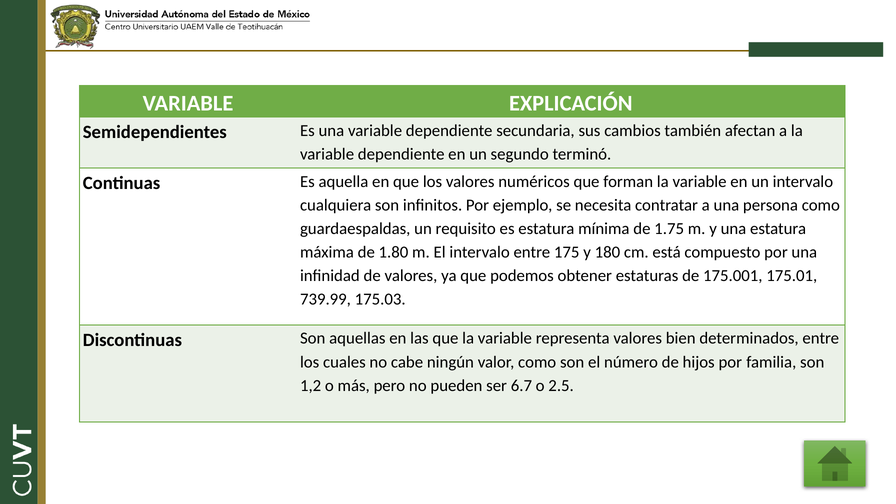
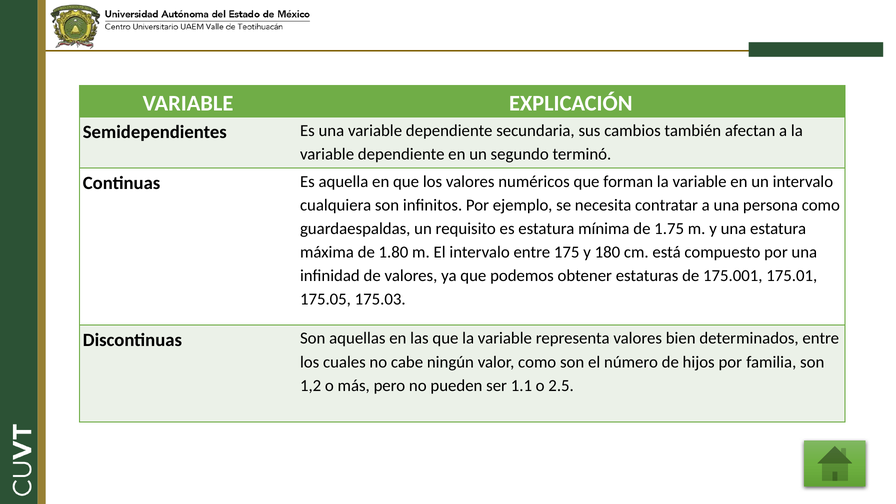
739.99: 739.99 -> 175.05
6.7: 6.7 -> 1.1
